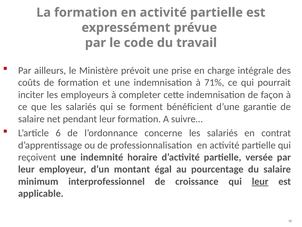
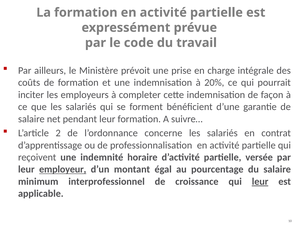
71%: 71% -> 20%
6: 6 -> 2
employeur underline: none -> present
